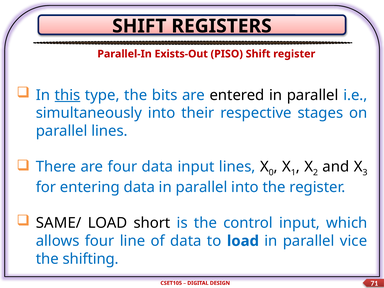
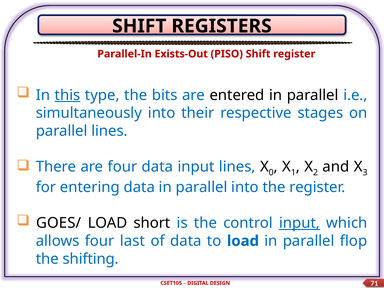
SAME/: SAME/ -> GOES/
input at (300, 223) underline: none -> present
line: line -> last
vice: vice -> flop
